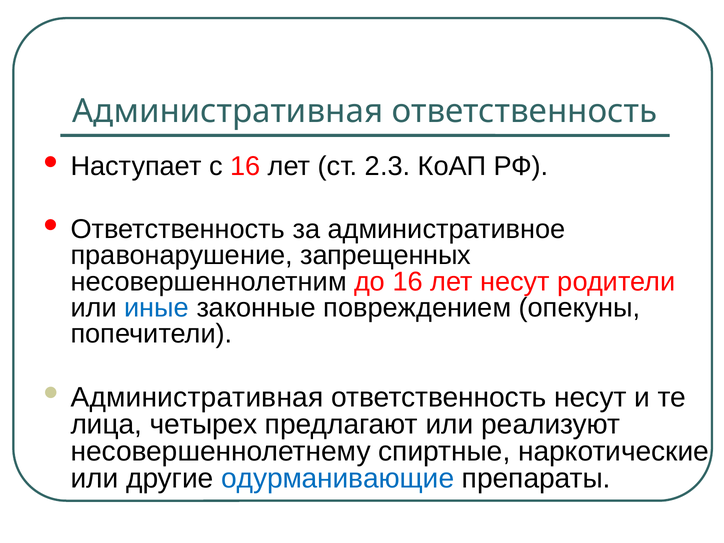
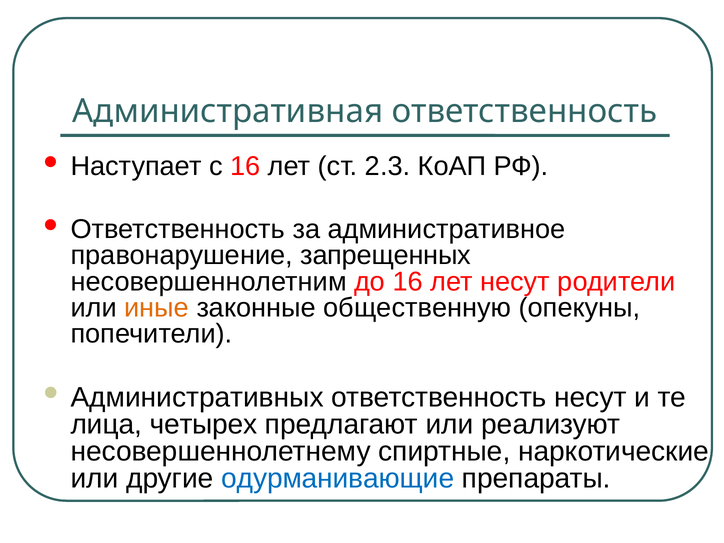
иные colour: blue -> orange
повреждением: повреждением -> общественную
Административная at (197, 397): Административная -> Административных
